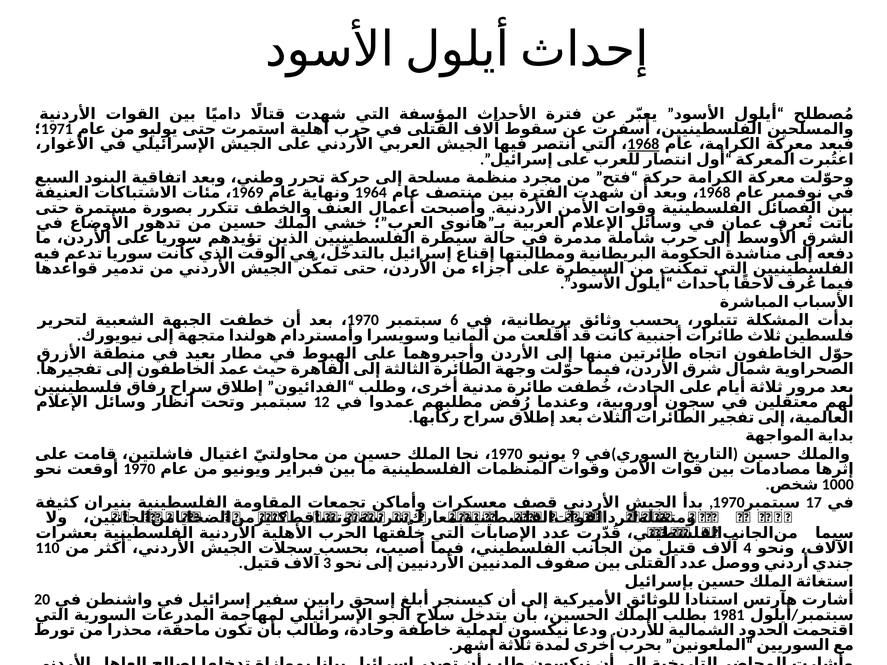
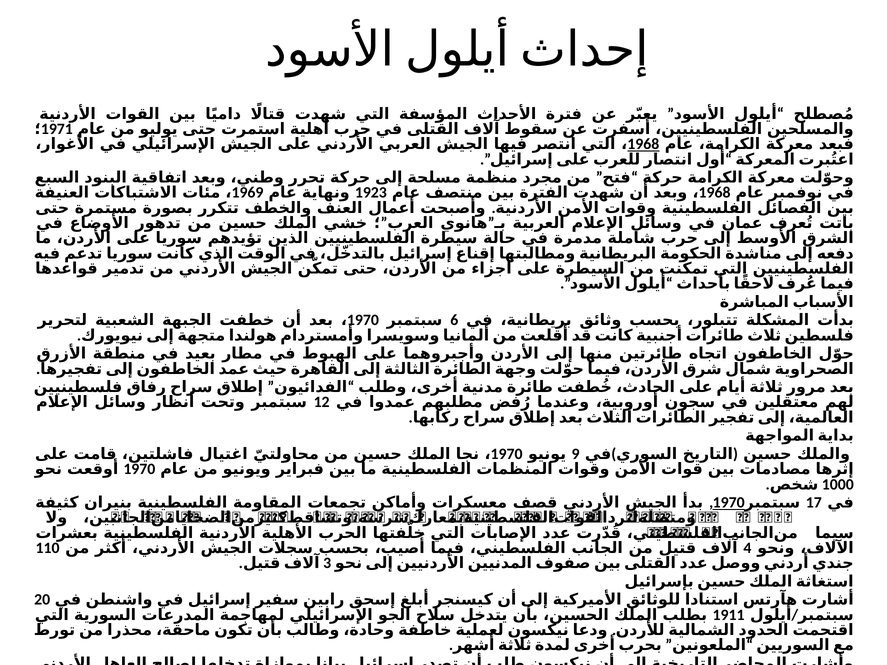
1964: 1964 -> 1923
1970 at (729, 503) underline: none -> present
1981: 1981 -> 1911
